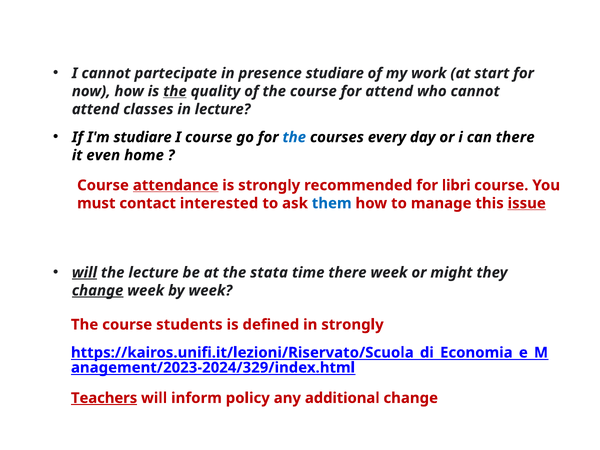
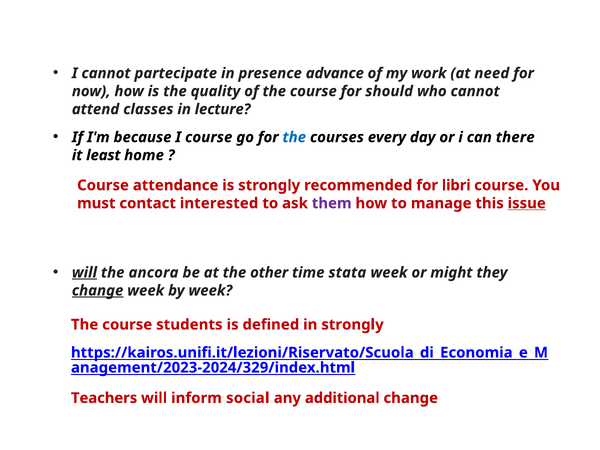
presence studiare: studiare -> advance
start: start -> need
the at (175, 91) underline: present -> none
for attend: attend -> should
I'm studiare: studiare -> because
even: even -> least
attendance underline: present -> none
them colour: blue -> purple
the lecture: lecture -> ancora
stata: stata -> other
time there: there -> stata
Teachers underline: present -> none
policy: policy -> social
